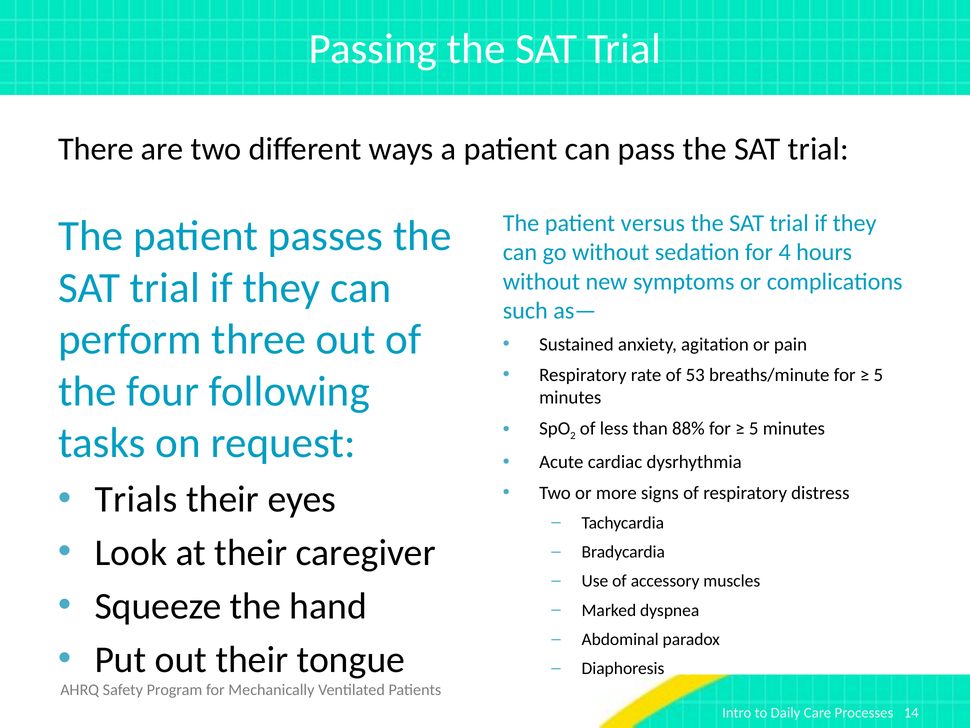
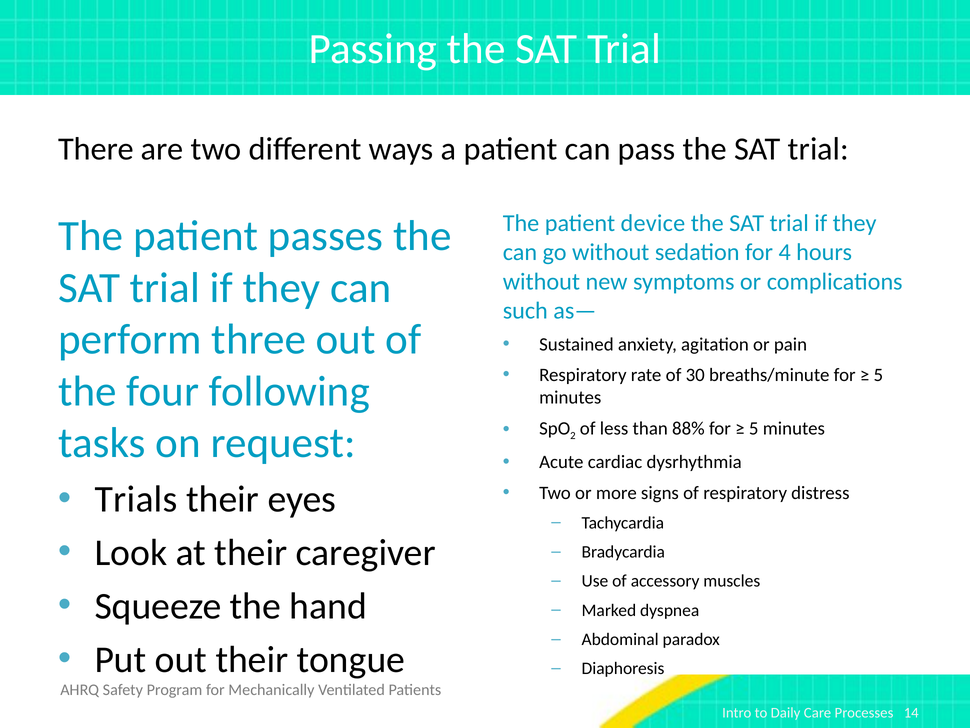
versus: versus -> device
53: 53 -> 30
